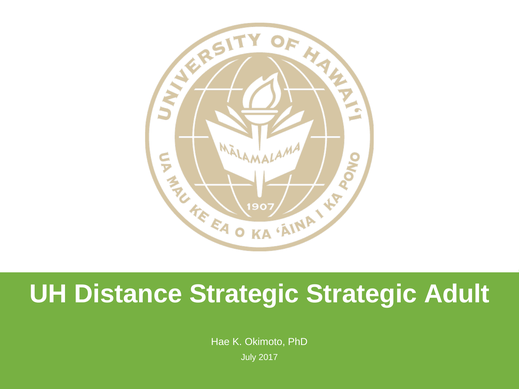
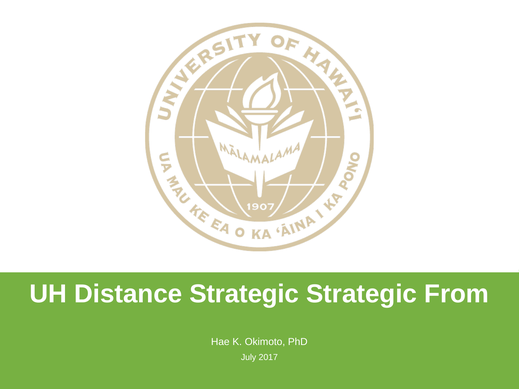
Adult: Adult -> From
